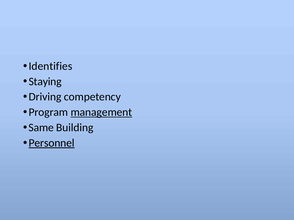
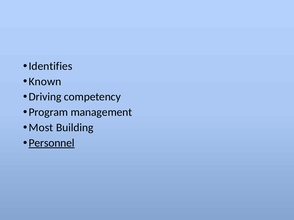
Staying: Staying -> Known
management underline: present -> none
Same: Same -> Most
